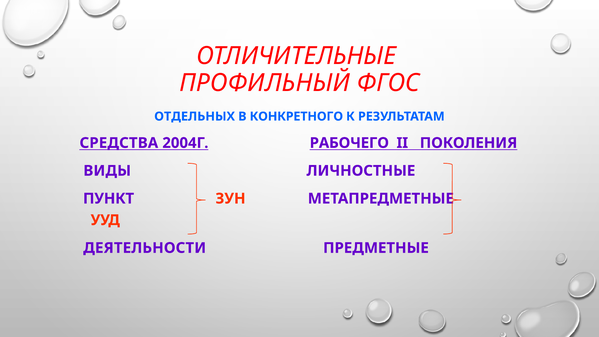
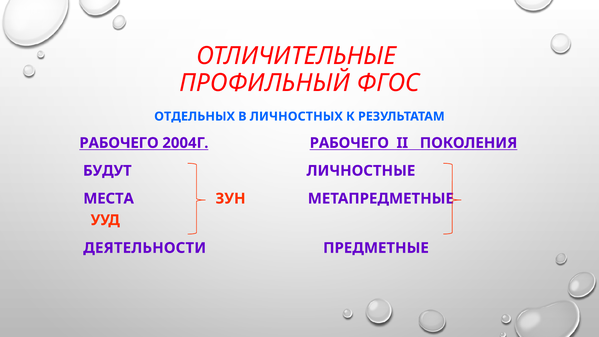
КОНКРЕТНОГО: КОНКРЕТНОГО -> ЛИЧНОСТНЫХ
СРЕДСТВА at (119, 143): СРЕДСТВА -> РАБОЧЕГО
ВИДЫ: ВИДЫ -> БУДУТ
ПУНКТ: ПУНКТ -> МЕСТА
